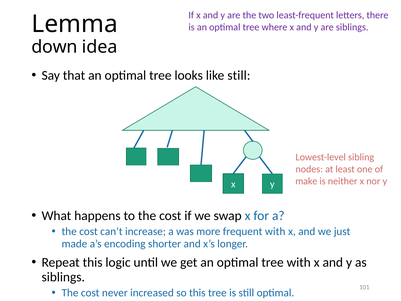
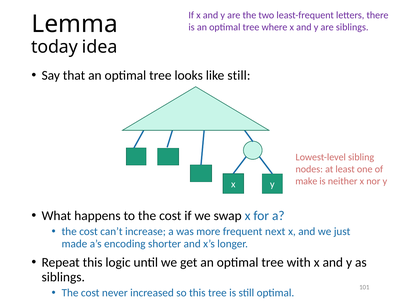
down: down -> today
frequent with: with -> next
